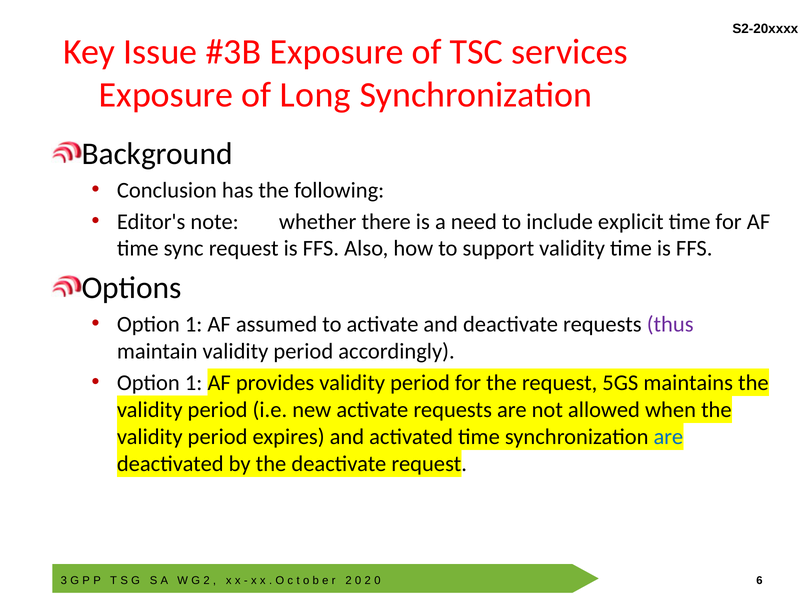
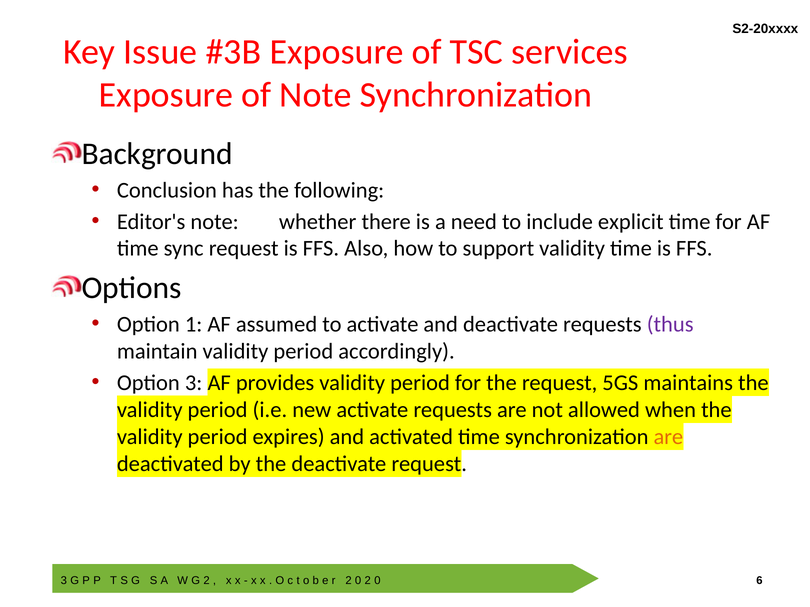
of Long: Long -> Note
1 at (194, 383): 1 -> 3
are at (668, 437) colour: blue -> orange
